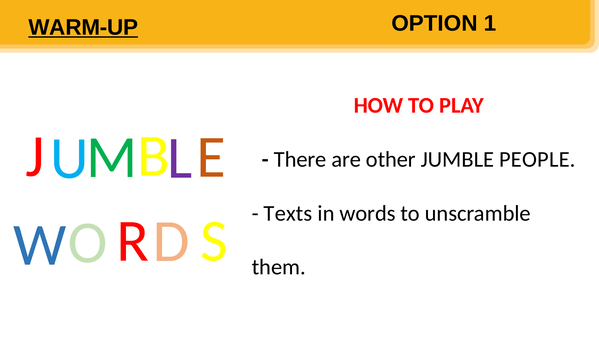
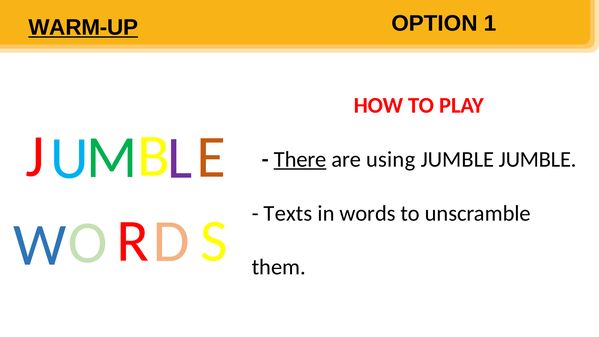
There underline: none -> present
other: other -> using
JUMBLE PEOPLE: PEOPLE -> JUMBLE
